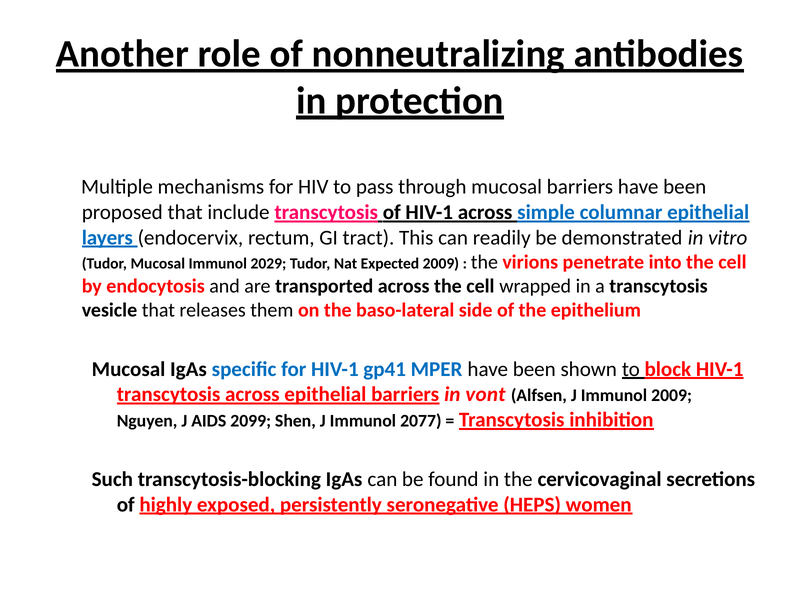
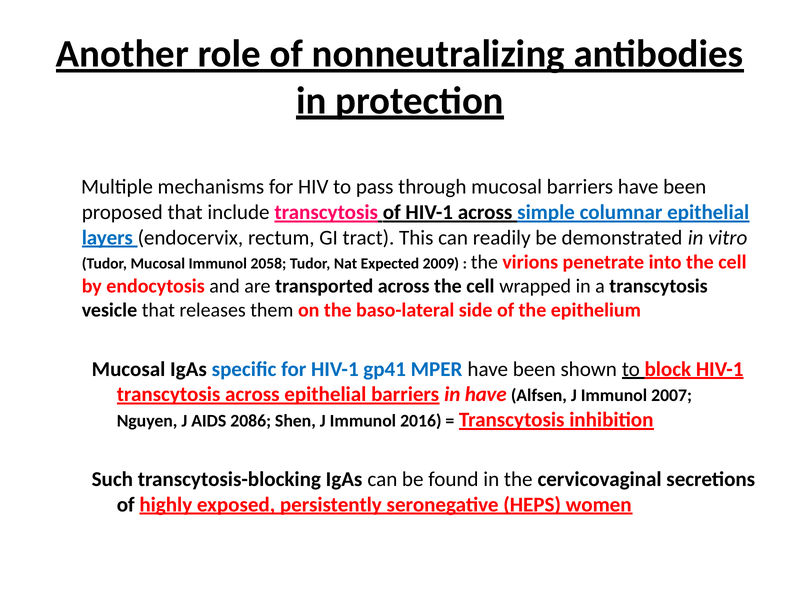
2029: 2029 -> 2058
in vont: vont -> have
Immunol 2009: 2009 -> 2007
2099: 2099 -> 2086
2077: 2077 -> 2016
